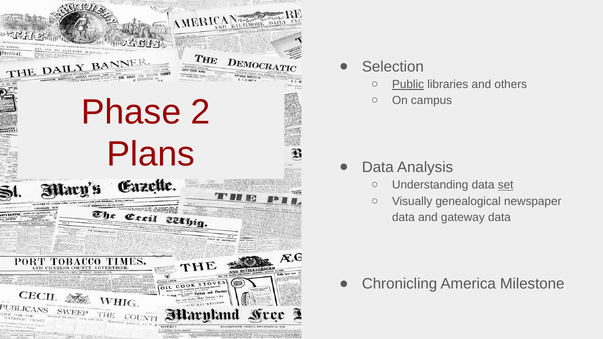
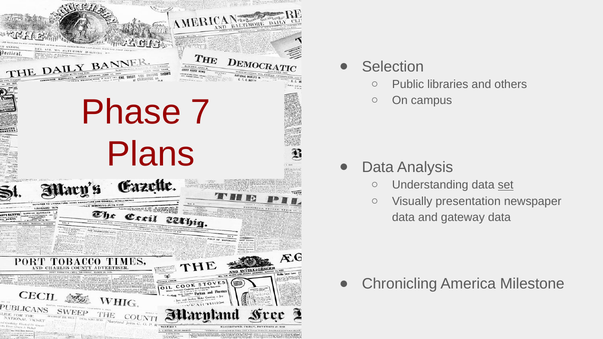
Public underline: present -> none
2: 2 -> 7
genealogical: genealogical -> presentation
